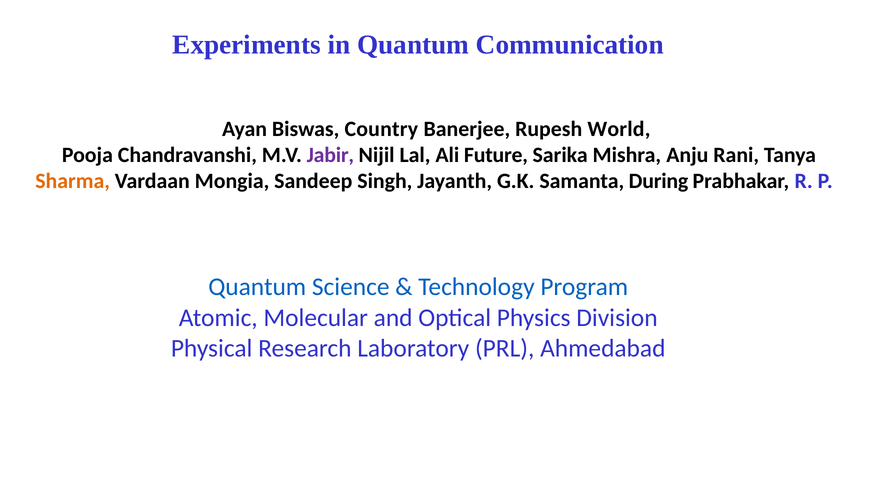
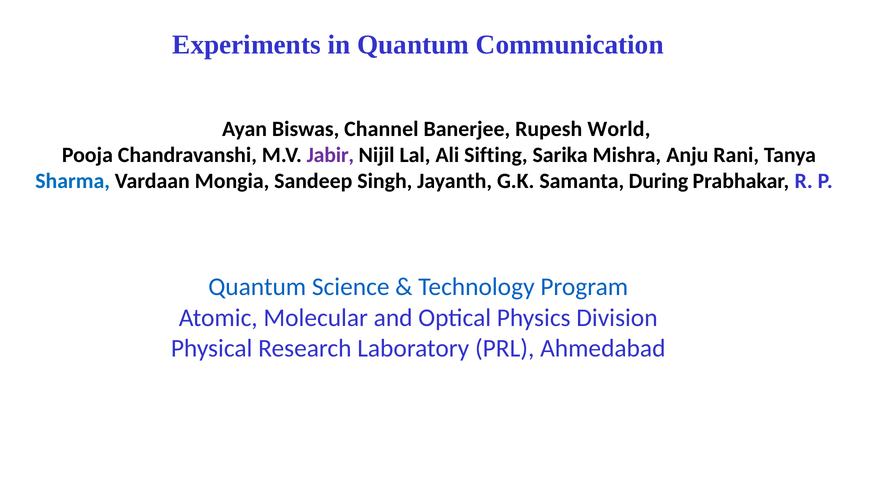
Country: Country -> Channel
Future: Future -> Sifting
Sharma colour: orange -> blue
